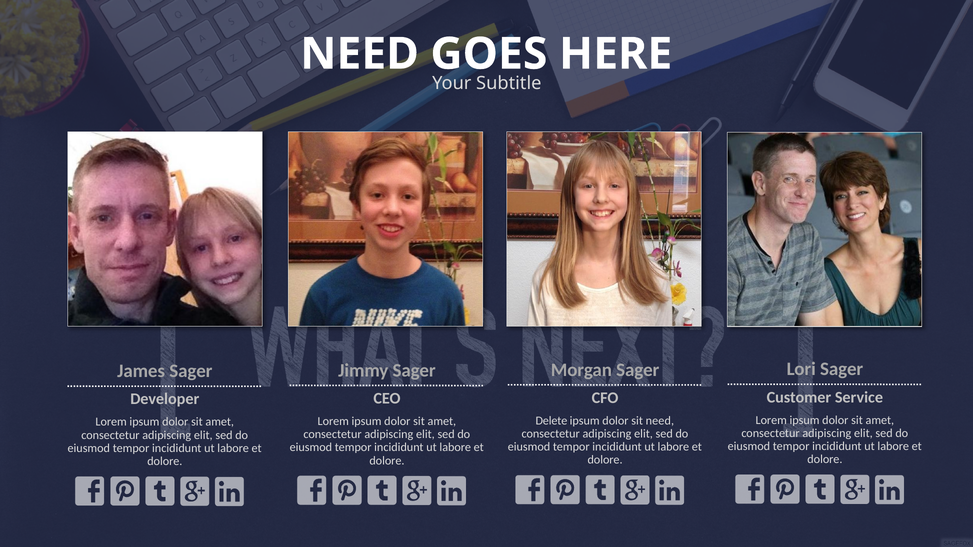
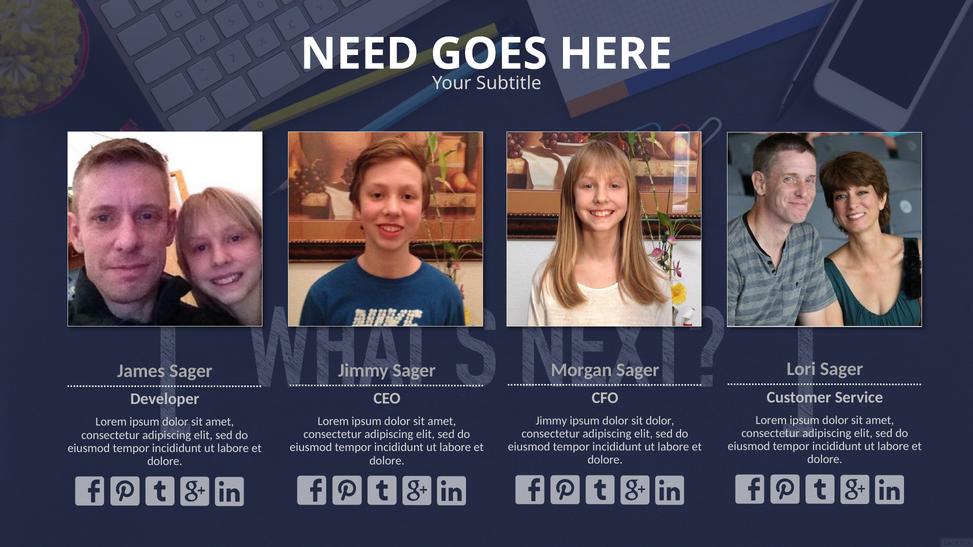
Delete at (551, 421): Delete -> Jimmy
sit need: need -> dolor
